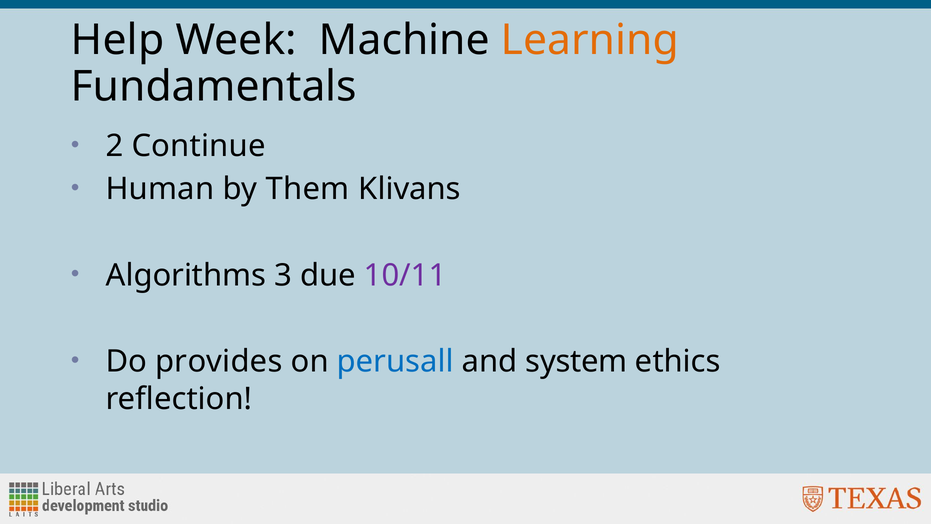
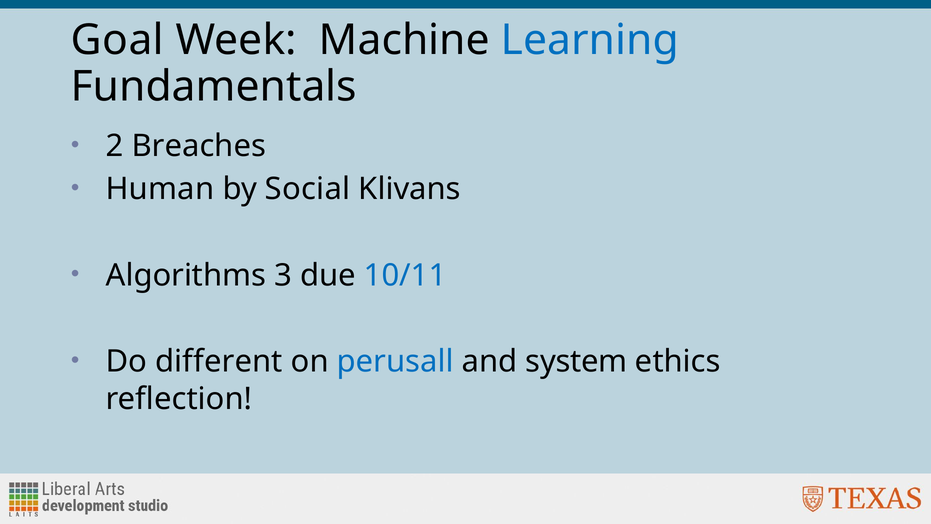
Help: Help -> Goal
Learning colour: orange -> blue
Continue: Continue -> Breaches
Them: Them -> Social
10/11 colour: purple -> blue
provides: provides -> different
